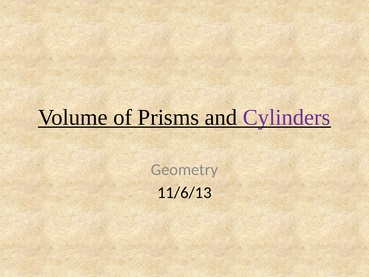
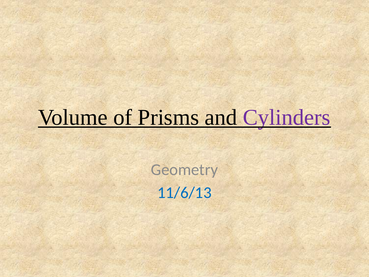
11/6/13 colour: black -> blue
